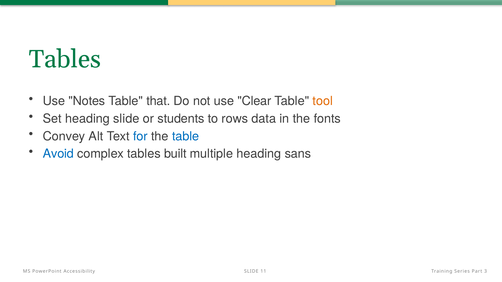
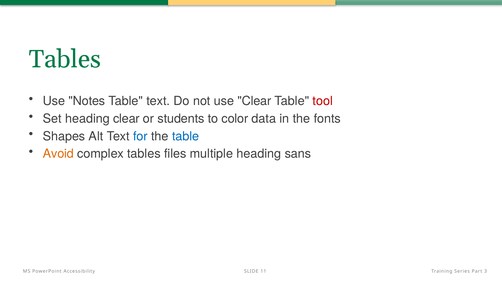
Table that: that -> text
tool colour: orange -> red
heading slide: slide -> clear
rows: rows -> color
Convey: Convey -> Shapes
Avoid colour: blue -> orange
built: built -> files
